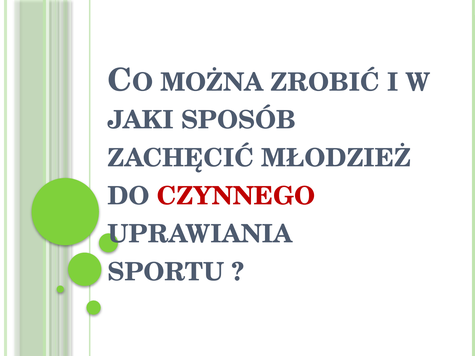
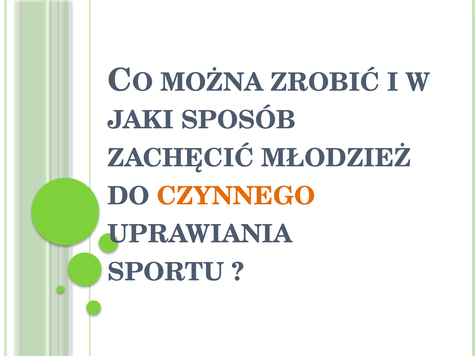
CZYNNEGO colour: red -> orange
